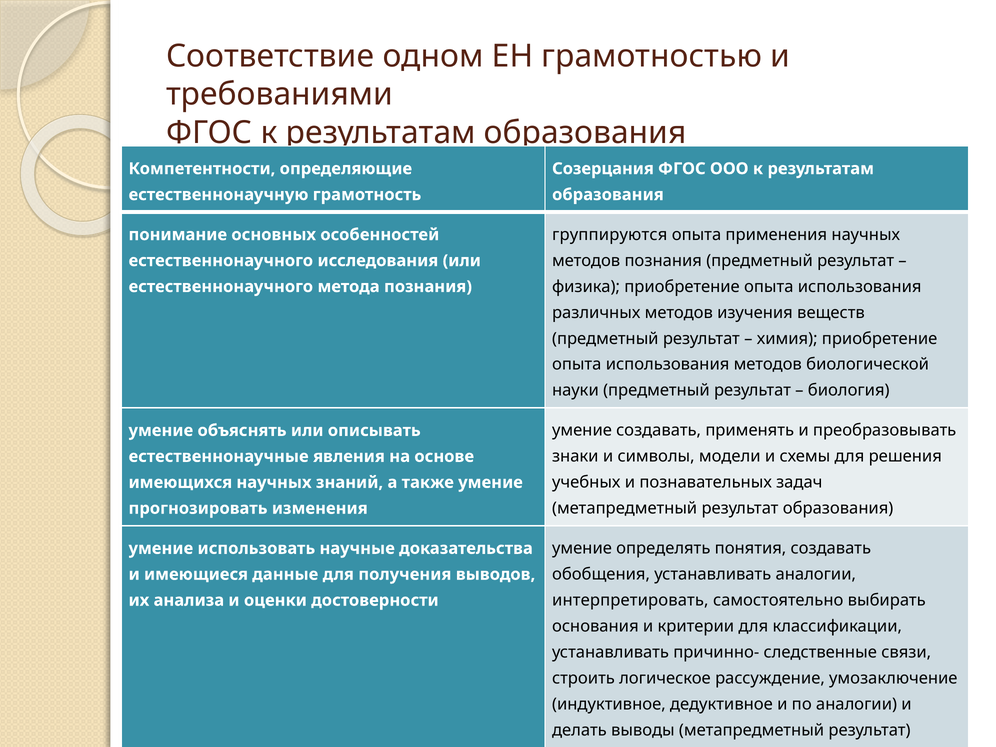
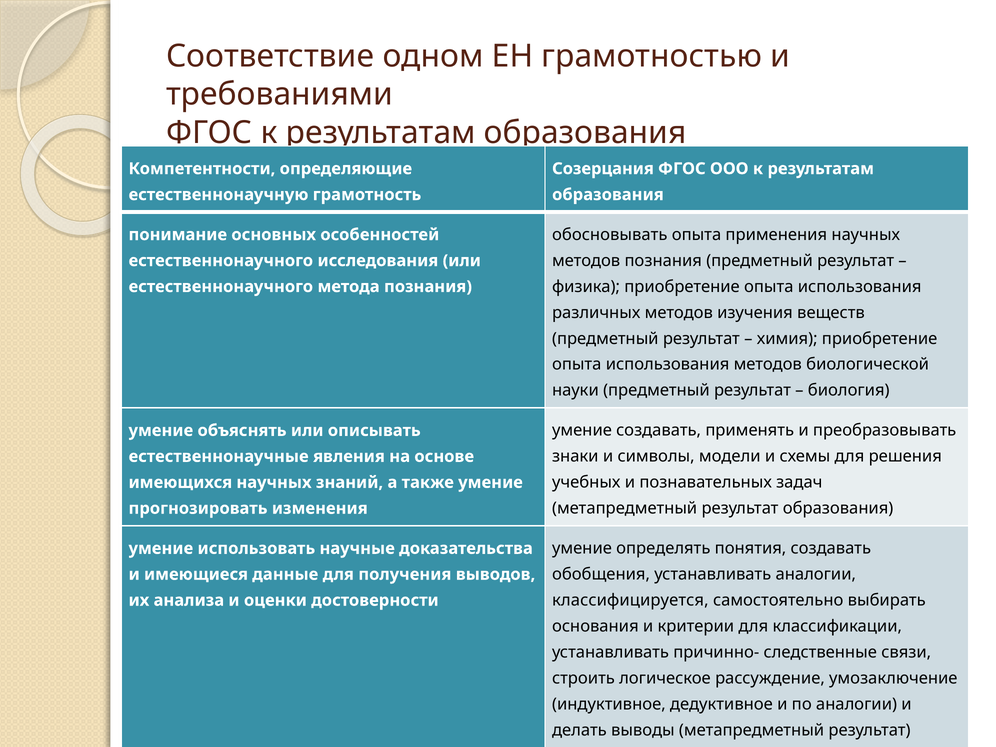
группируются: группируются -> обосновывать
интерпретировать: интерпретировать -> классифицируется
